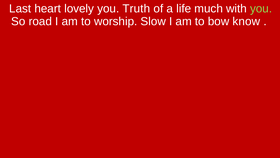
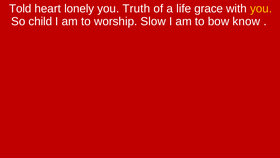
Last: Last -> Told
lovely: lovely -> lonely
much: much -> grace
you at (261, 9) colour: light green -> yellow
road: road -> child
